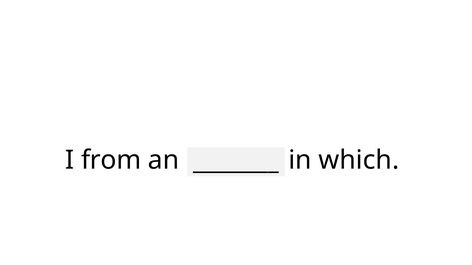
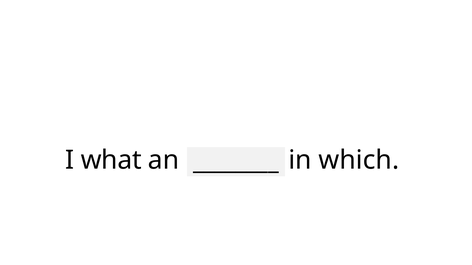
from: from -> what
